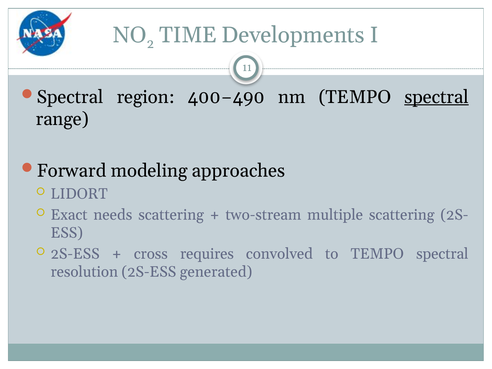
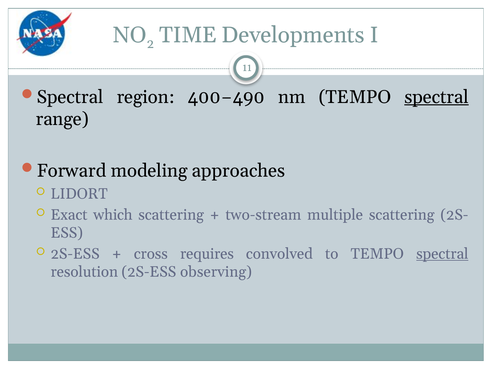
needs: needs -> which
spectral at (442, 254) underline: none -> present
generated: generated -> observing
